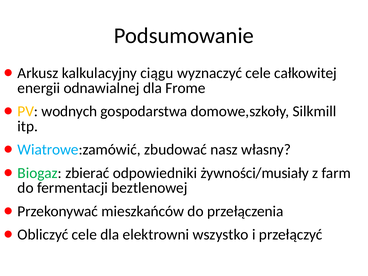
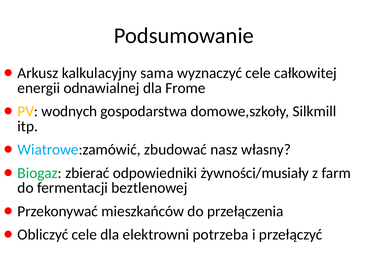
ciągu: ciągu -> sama
wszystko: wszystko -> potrzeba
